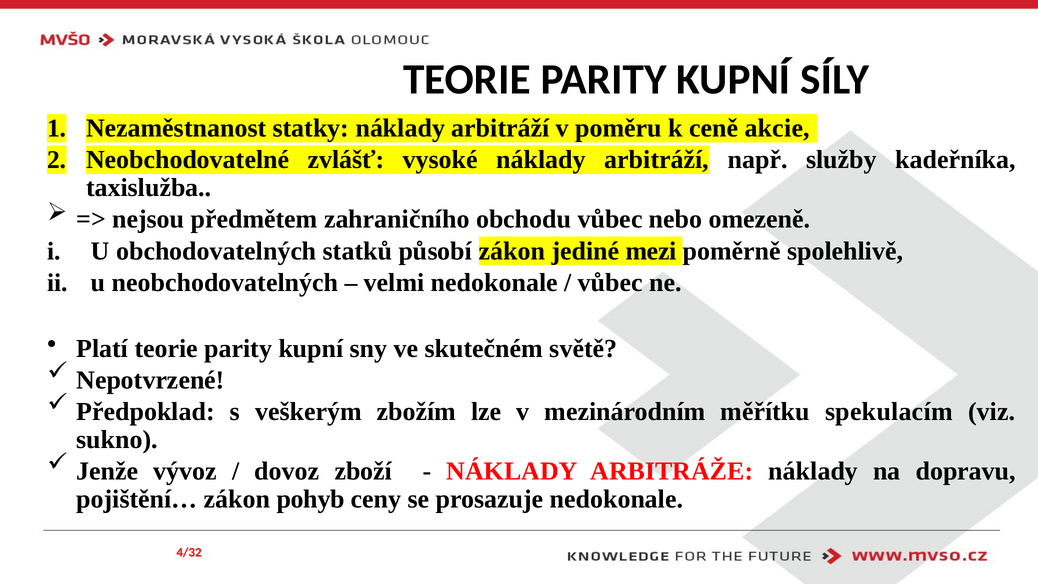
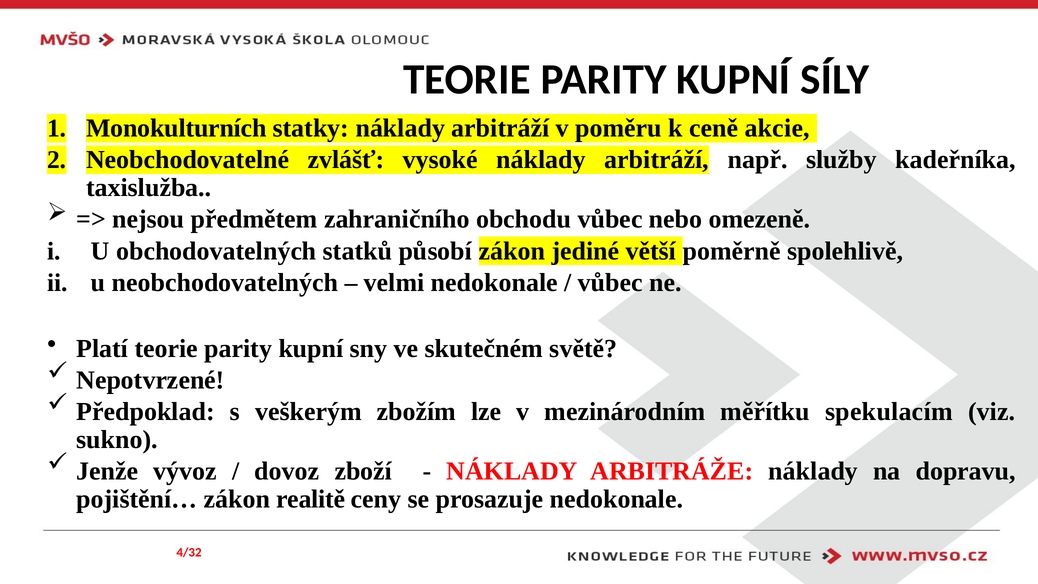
Nezaměstnanost: Nezaměstnanost -> Monokulturních
mezi: mezi -> větší
pohyb: pohyb -> realitě
